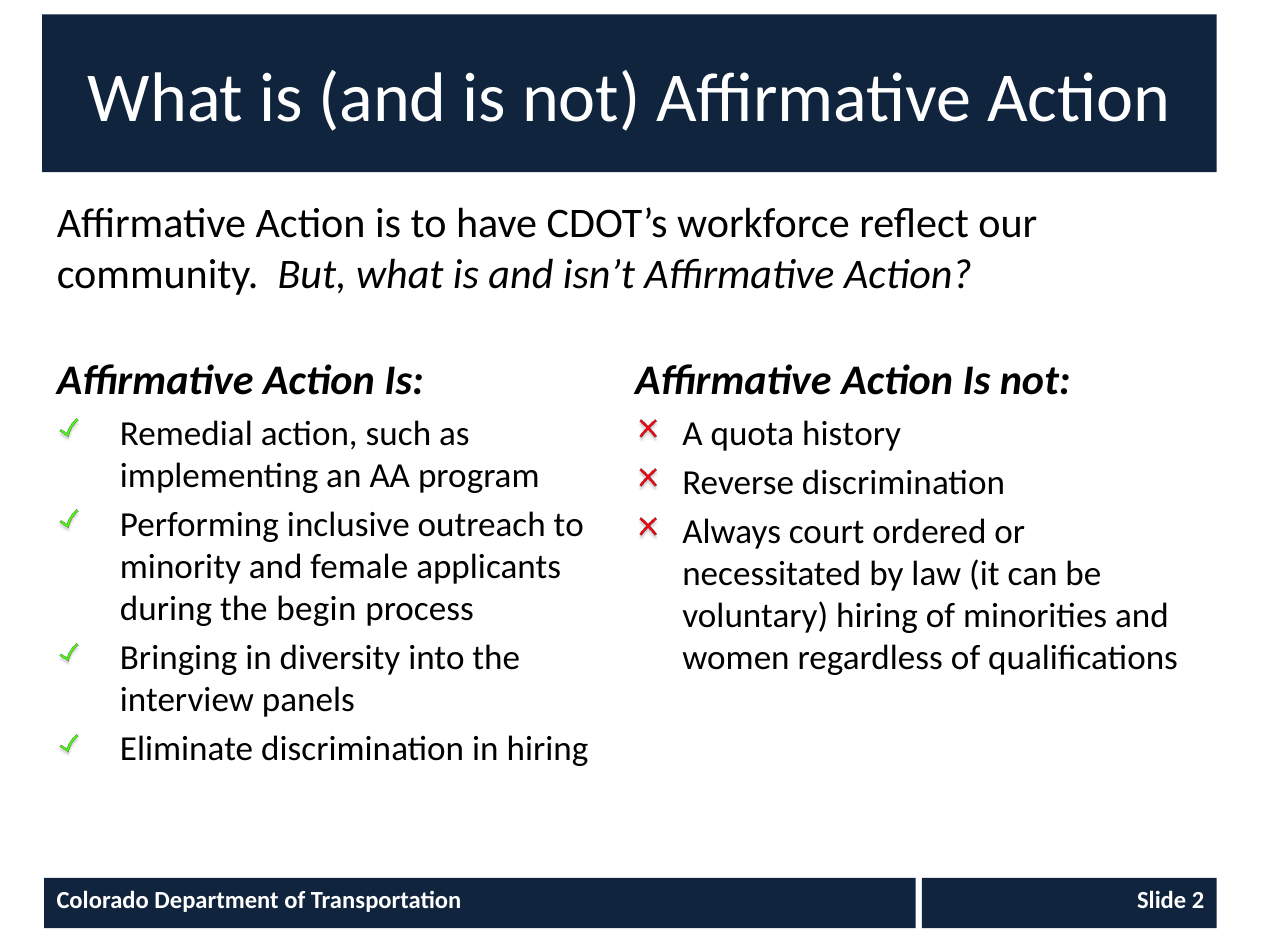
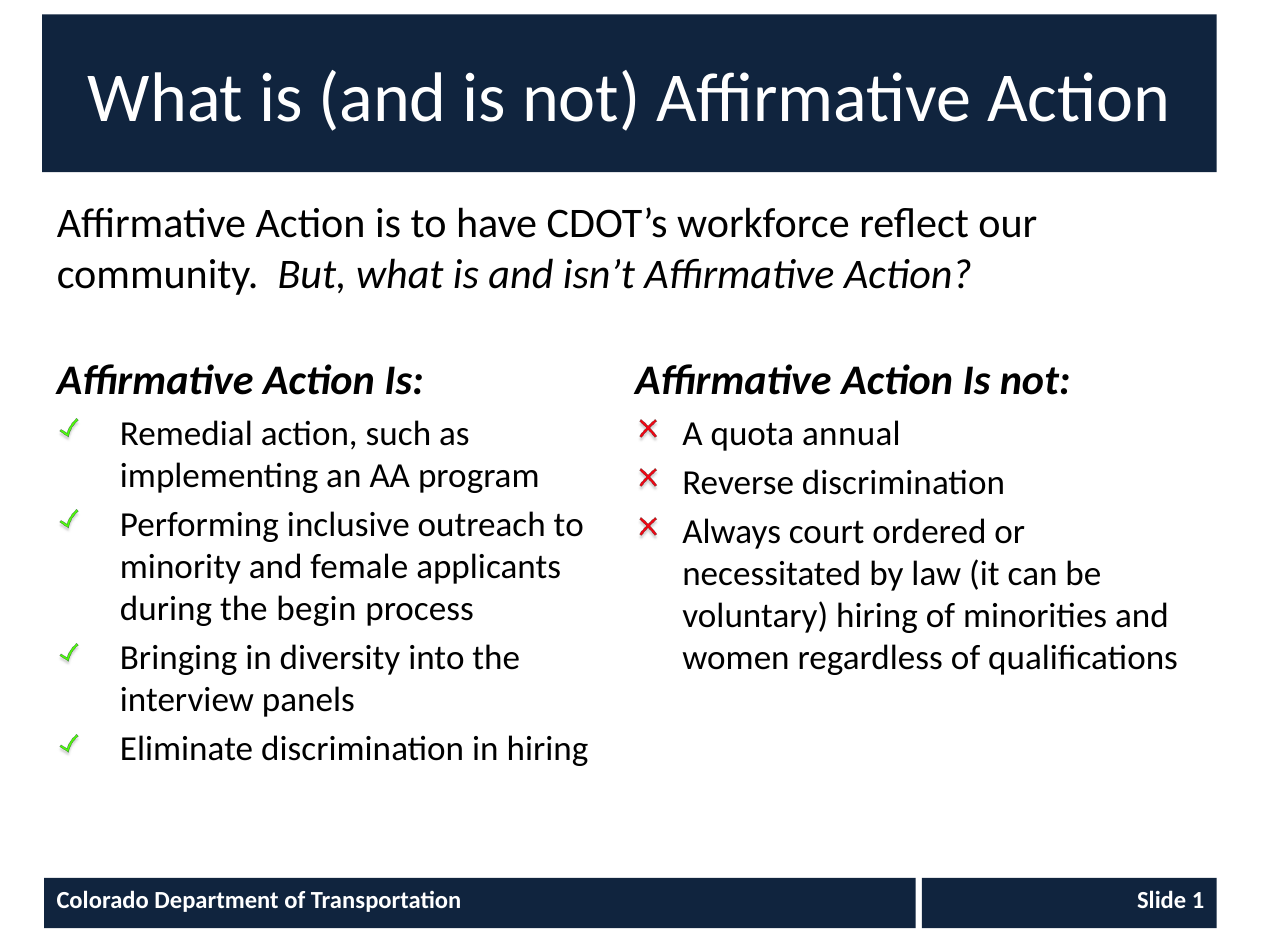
history: history -> annual
2: 2 -> 1
